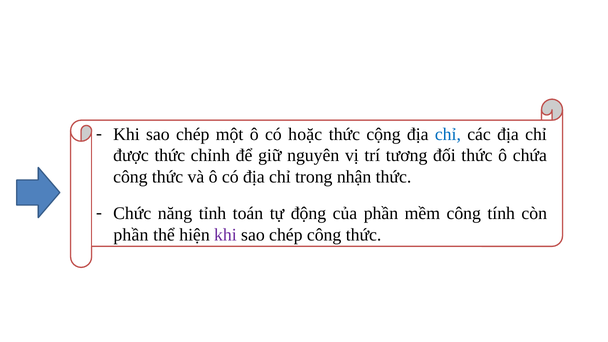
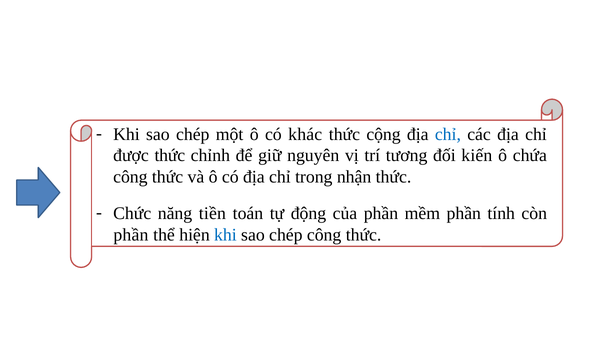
hoặc: hoặc -> khác
đối thức: thức -> kiến
tỉnh: tỉnh -> tiền
mềm công: công -> phần
khi at (225, 235) colour: purple -> blue
